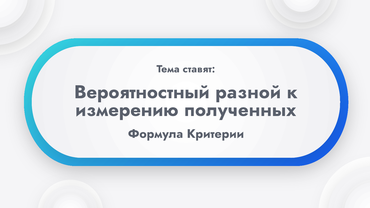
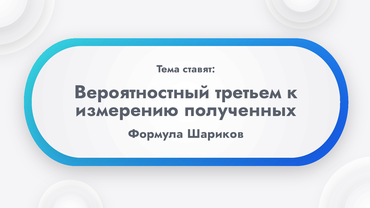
разной: разной -> третьем
Критерии: Критерии -> Шариков
